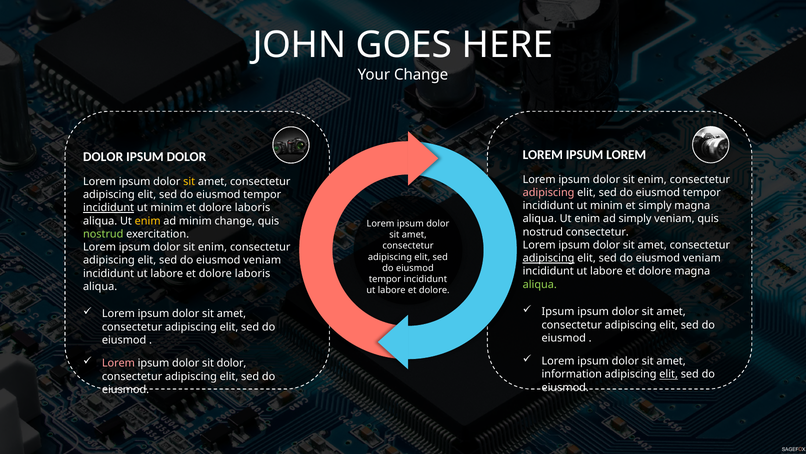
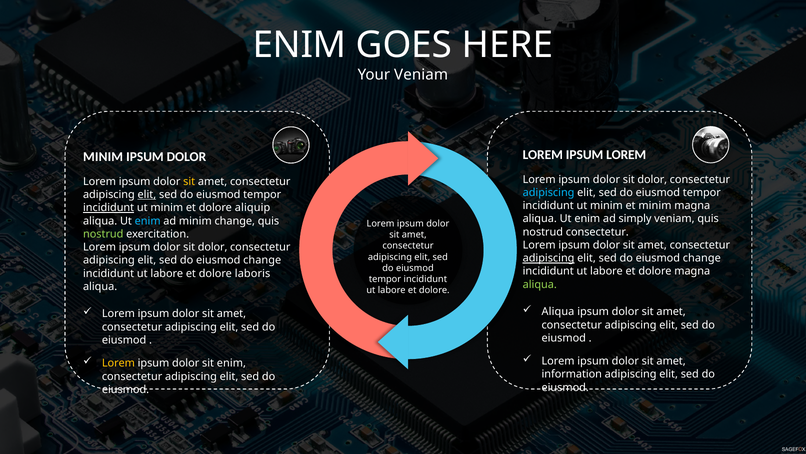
JOHN at (299, 45): JOHN -> ENIM
Your Change: Change -> Veniam
DOLOR at (103, 157): DOLOR -> MINIM
enim at (652, 179): enim -> dolor
adipiscing at (549, 192) colour: pink -> light blue
elit at (147, 194) underline: none -> present
et simply: simply -> minim
laboris at (253, 207): laboris -> aliquip
enim at (148, 221) colour: yellow -> light blue
enim at (213, 247): enim -> dolor
veniam at (702, 258): veniam -> change
veniam at (262, 260): veniam -> change
Ipsum at (558, 311): Ipsum -> Aliqua
Lorem at (118, 363) colour: pink -> yellow
sit dolor: dolor -> enim
elit at (669, 374) underline: present -> none
